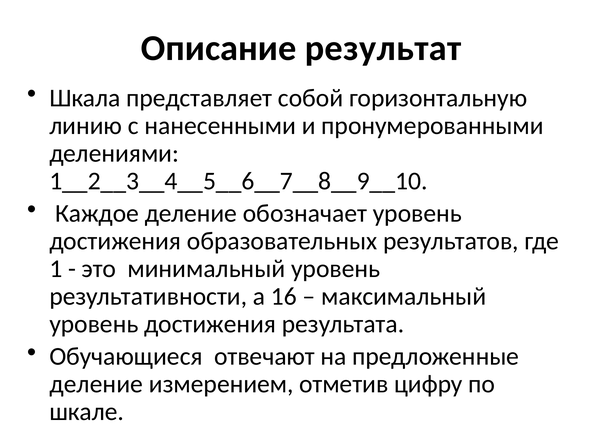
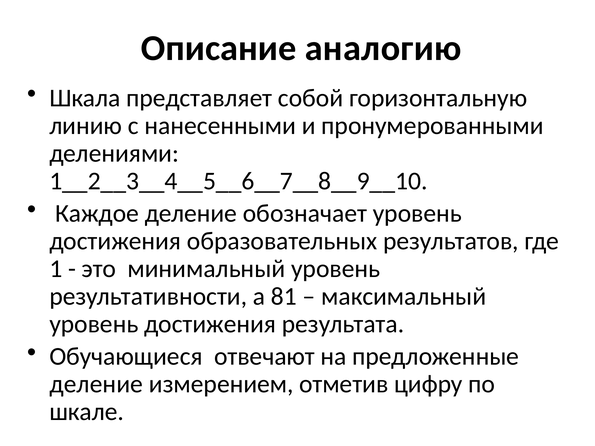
результат: результат -> аналогию
16: 16 -> 81
